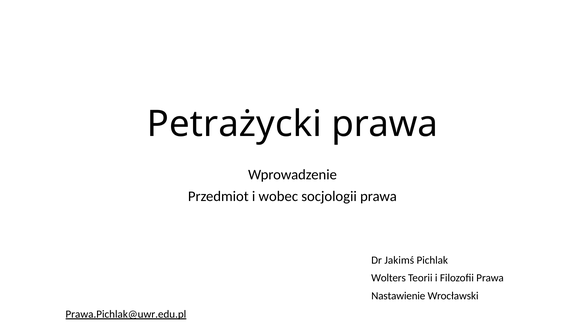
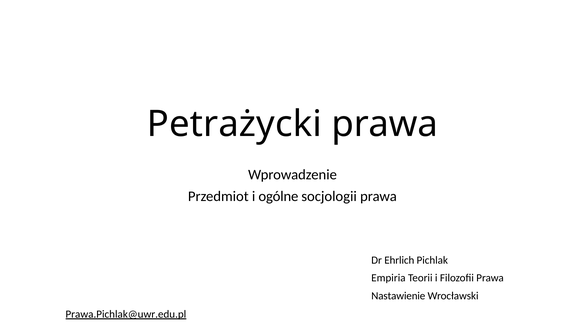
wobec: wobec -> ogólne
Jakimś: Jakimś -> Ehrlich
Wolters: Wolters -> Empiria
